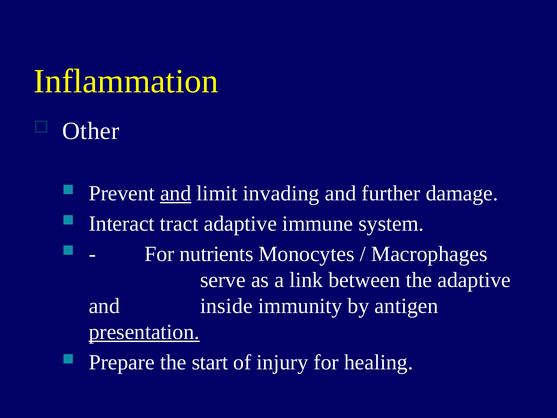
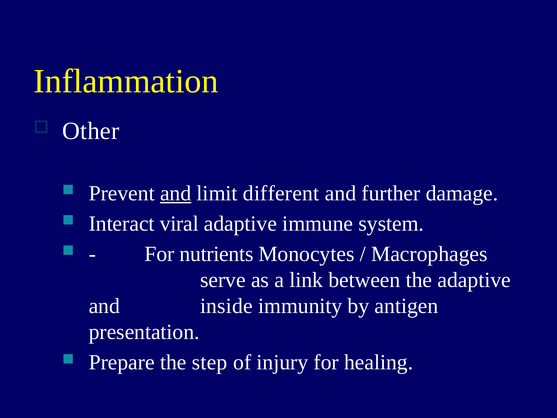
invading: invading -> different
tract: tract -> viral
presentation underline: present -> none
start: start -> step
